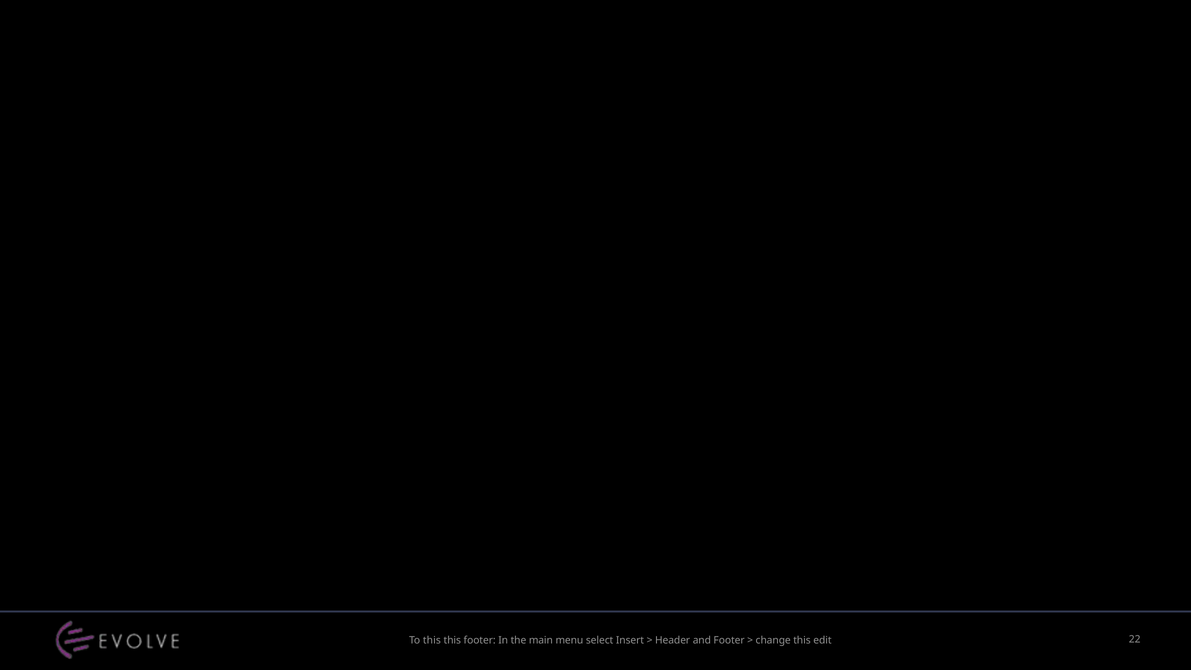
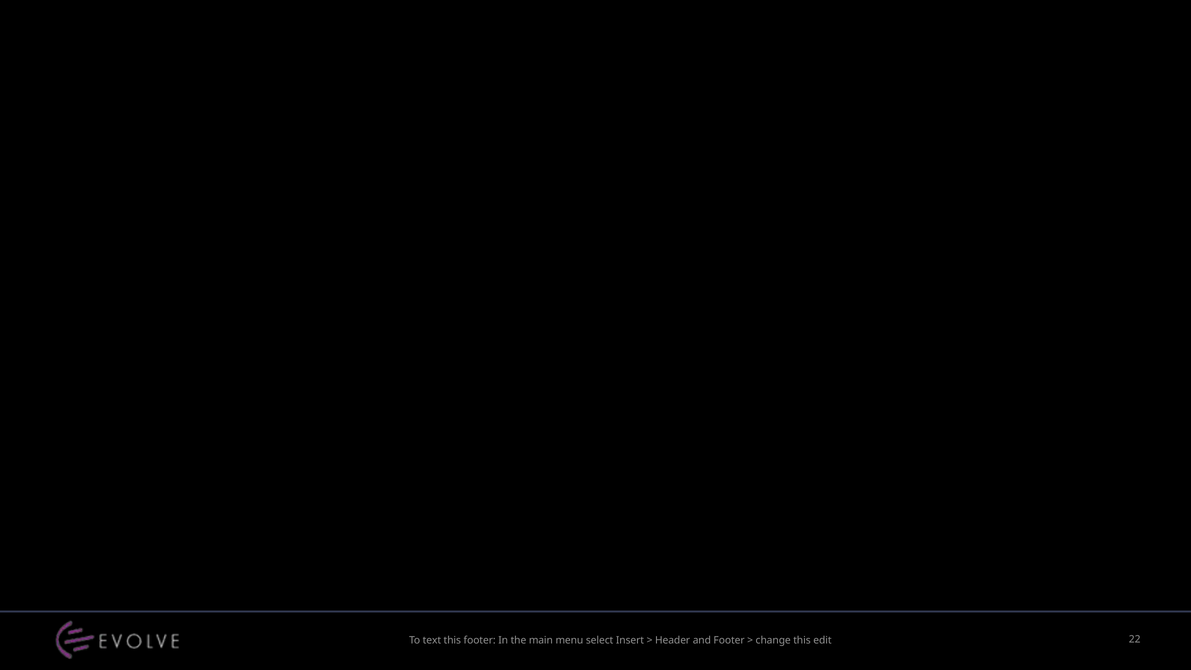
To this: this -> text
